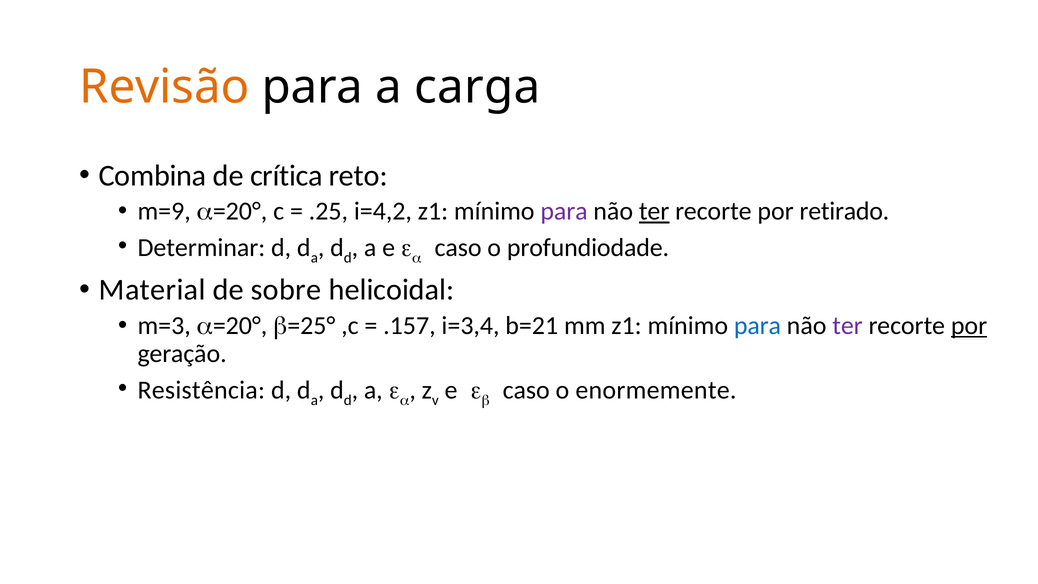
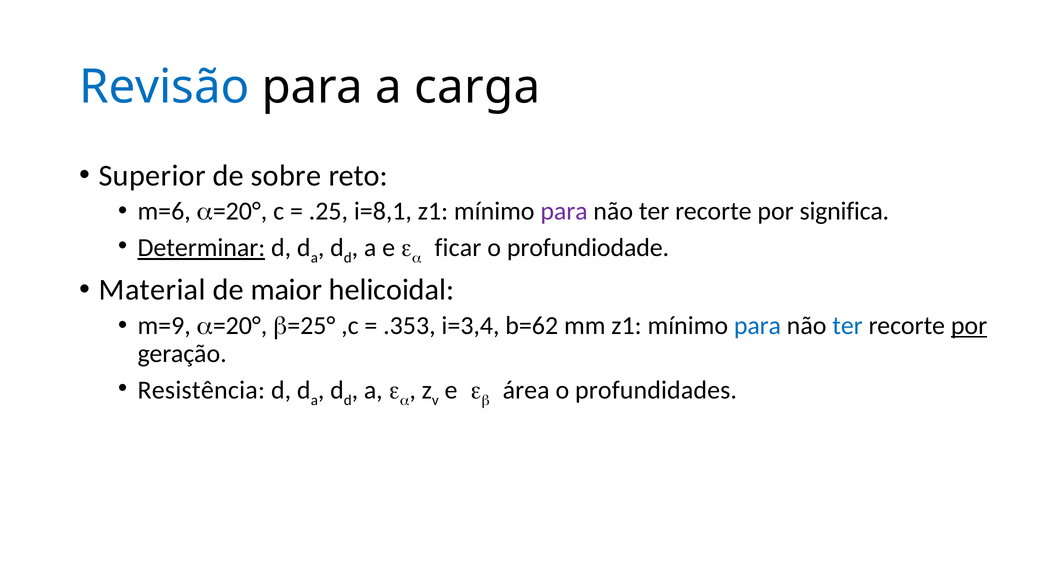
Revisão colour: orange -> blue
Combina: Combina -> Superior
crítica: crítica -> sobre
m=9: m=9 -> m=6
i=4,2: i=4,2 -> i=8,1
ter at (654, 211) underline: present -> none
retirado: retirado -> significa
Determinar underline: none -> present
a caso: caso -> ficar
sobre: sobre -> maior
m=3: m=3 -> m=9
.157: .157 -> .353
b=21: b=21 -> b=62
ter at (848, 325) colour: purple -> blue
caso at (526, 390): caso -> área
enormemente: enormemente -> profundidades
